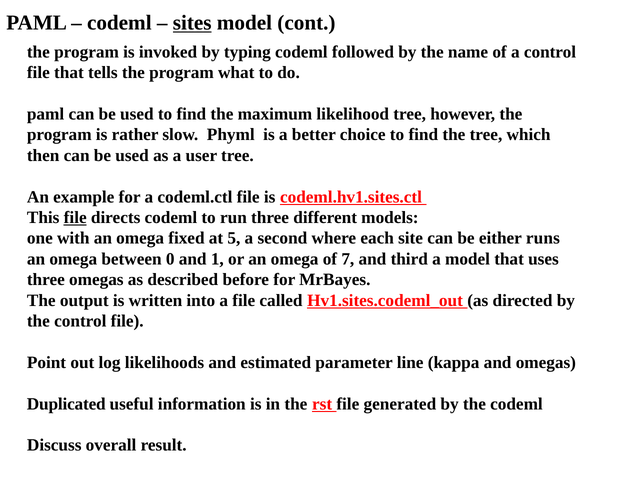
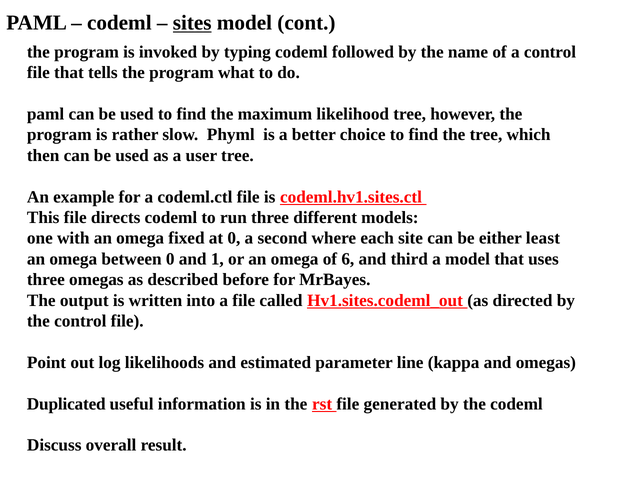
file at (75, 218) underline: present -> none
at 5: 5 -> 0
runs: runs -> least
7: 7 -> 6
